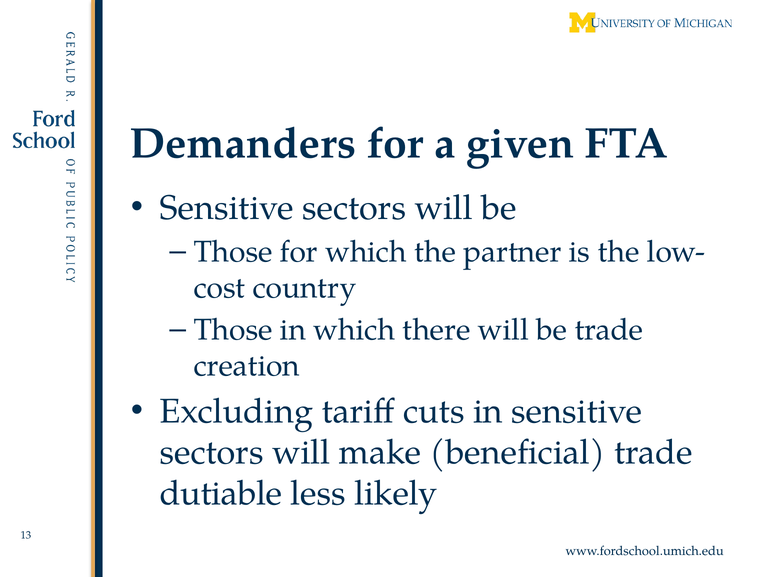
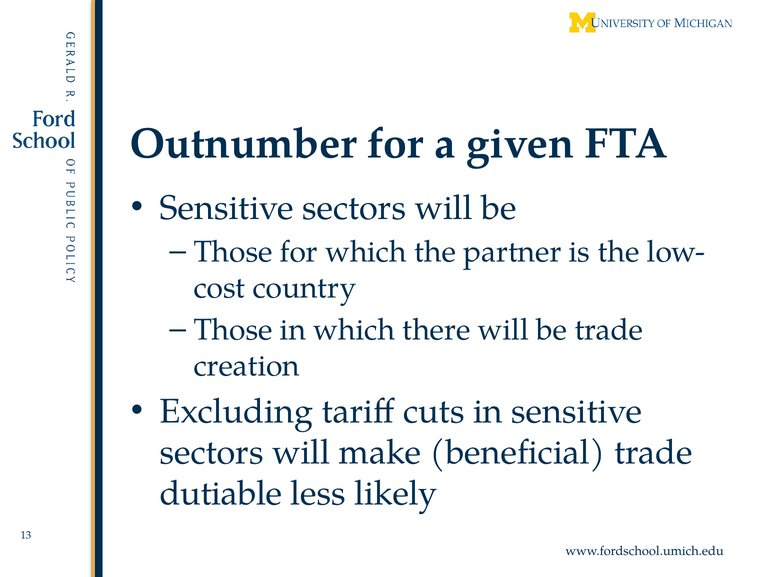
Demanders: Demanders -> Outnumber
